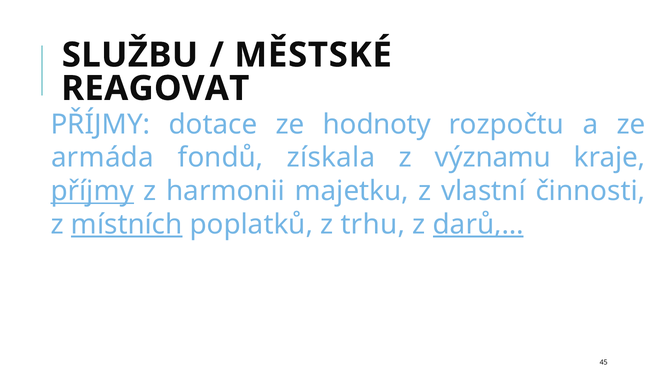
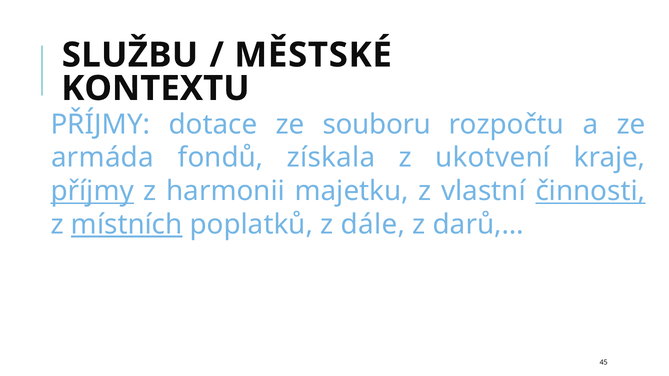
REAGOVAT: REAGOVAT -> KONTEXTU
hodnoty: hodnoty -> souboru
významu: významu -> ukotvení
činnosti underline: none -> present
trhu: trhu -> dále
darů,… underline: present -> none
